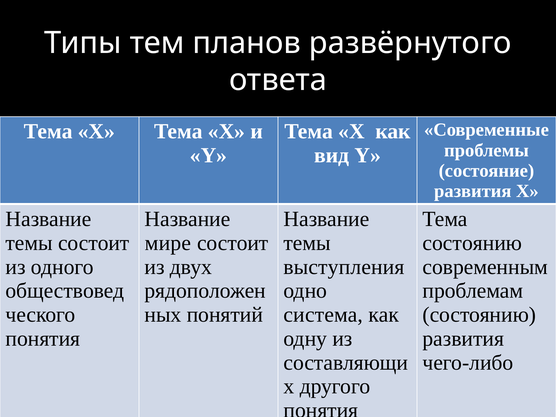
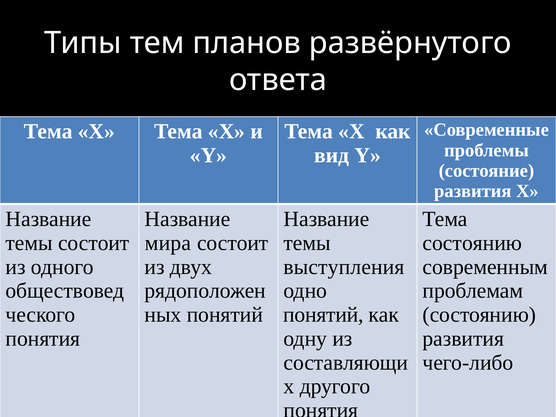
мире: мире -> мира
система at (323, 315): система -> понятий
